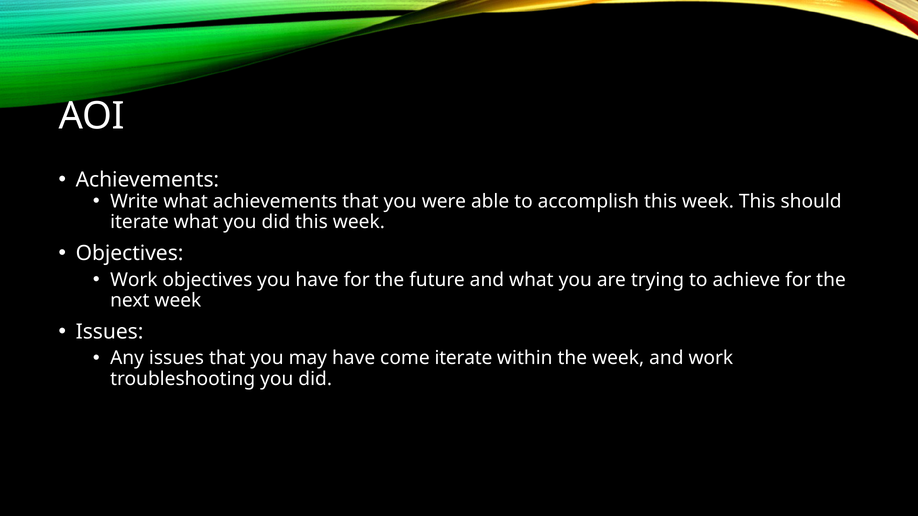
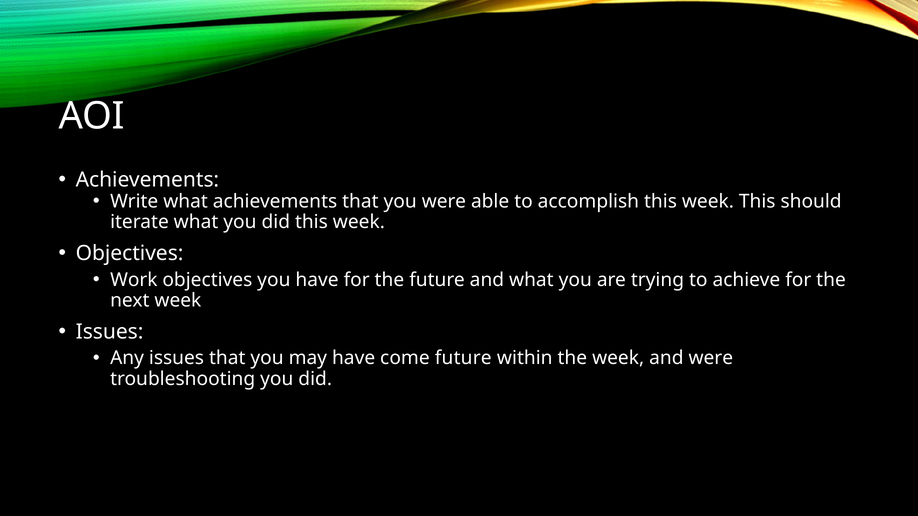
come iterate: iterate -> future
and work: work -> were
